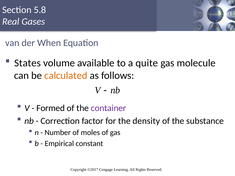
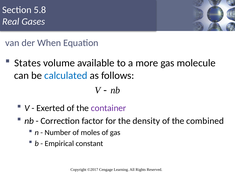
quite: quite -> more
calculated colour: orange -> blue
Formed: Formed -> Exerted
substance: substance -> combined
